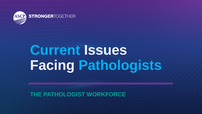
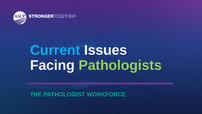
Pathologists colour: light blue -> light green
